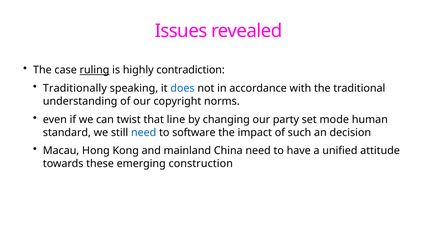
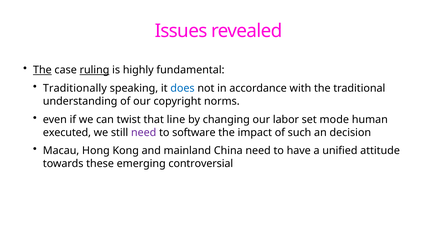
The at (42, 70) underline: none -> present
contradiction: contradiction -> fundamental
party: party -> labor
standard: standard -> executed
need at (144, 132) colour: blue -> purple
construction: construction -> controversial
